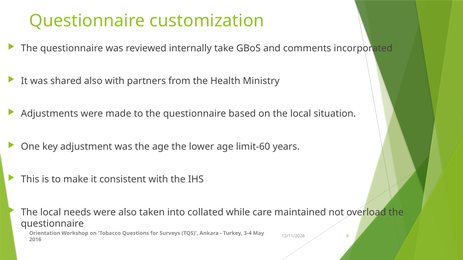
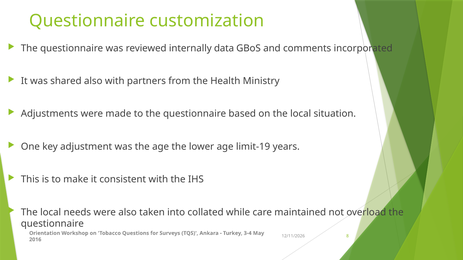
take: take -> data
limit-60: limit-60 -> limit-19
